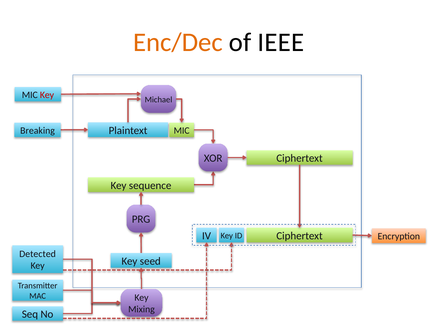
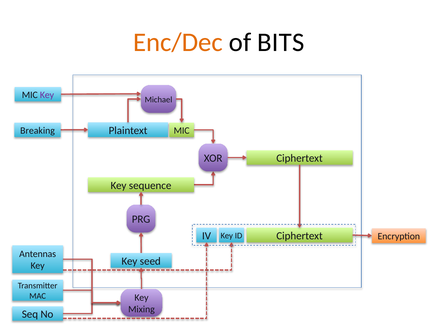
IEEE: IEEE -> BITS
Key at (47, 95) colour: red -> purple
Detected: Detected -> Antennas
